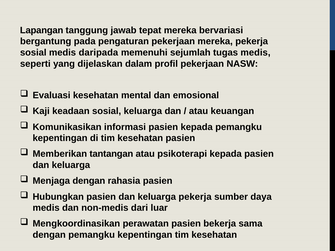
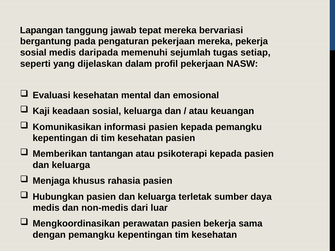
tugas medis: medis -> setiap
Menjaga dengan: dengan -> khusus
keluarga pekerja: pekerja -> terletak
